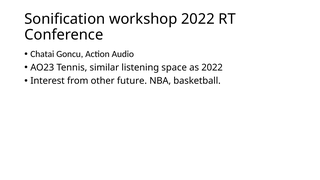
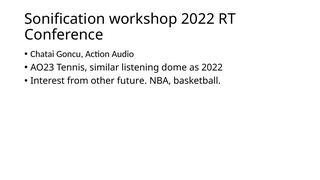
space: space -> dome
